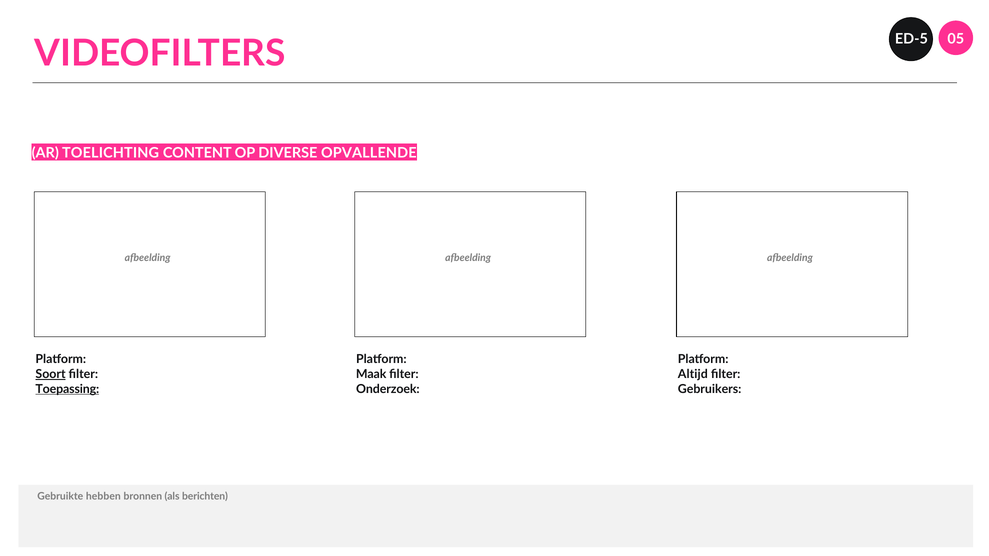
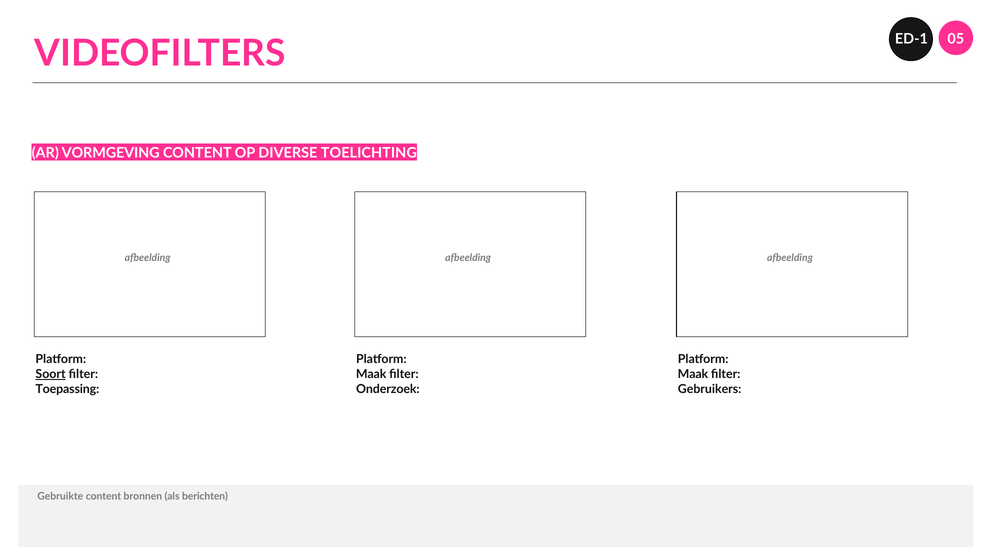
ED-5: ED-5 -> ED-1
TOELICHTING: TOELICHTING -> VORMGEVING
OPVALLENDE: OPVALLENDE -> TOELICHTING
Altijd at (693, 375): Altijd -> Maak
Toepassing underline: present -> none
Gebruikte hebben: hebben -> content
